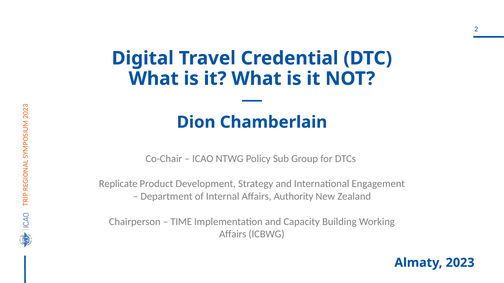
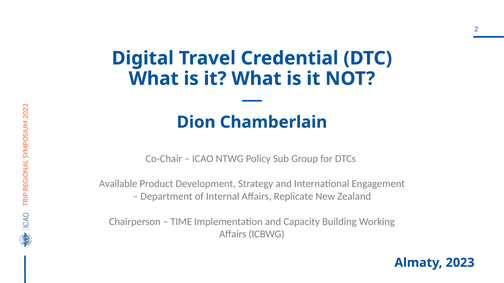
Replicate: Replicate -> Available
Authority: Authority -> Replicate
